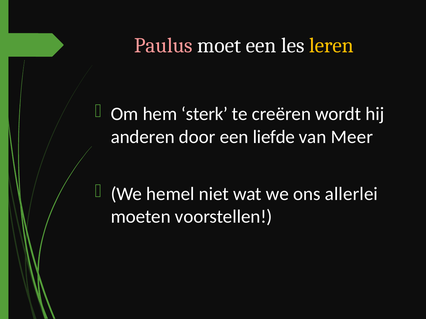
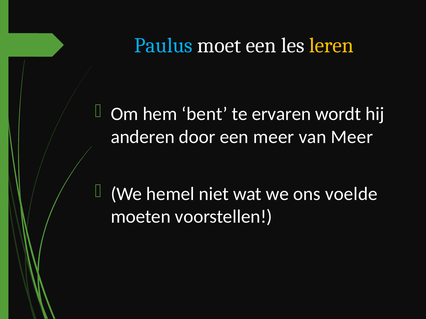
Paulus colour: pink -> light blue
sterk: sterk -> bent
creëren: creëren -> ervaren
een liefde: liefde -> meer
allerlei: allerlei -> voelde
